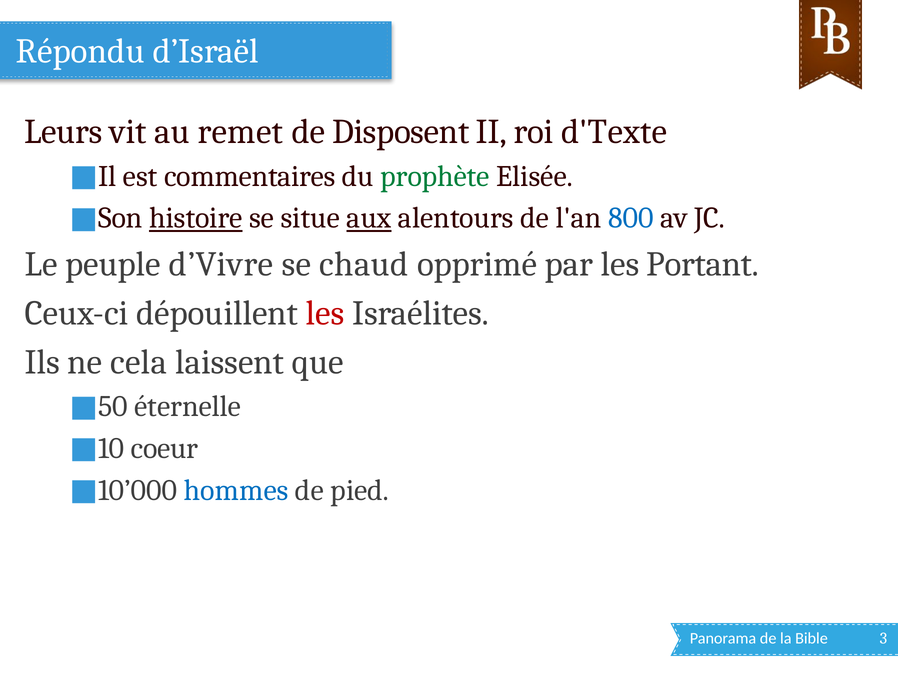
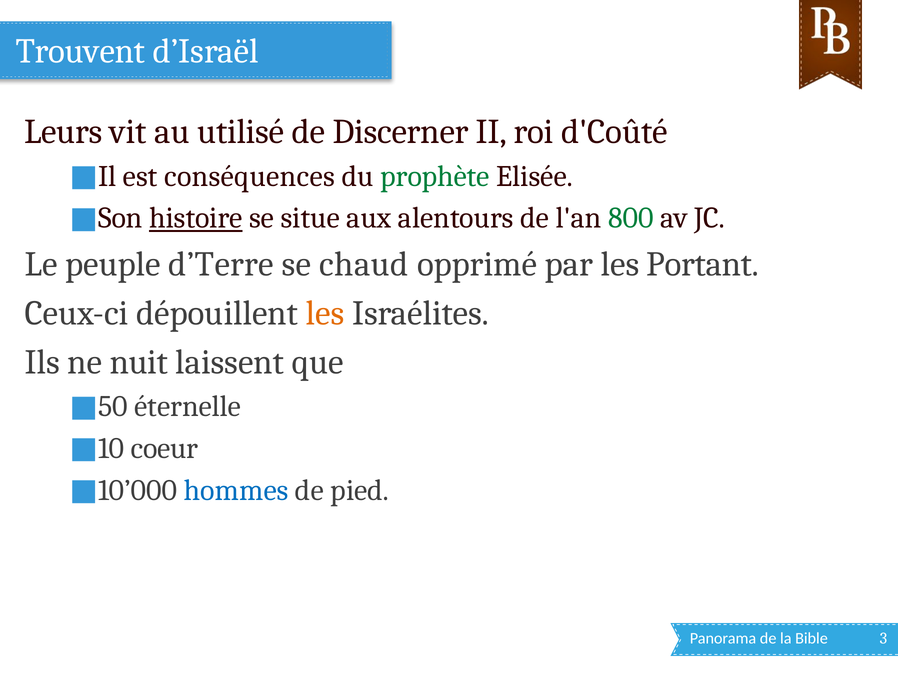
Répondu: Répondu -> Trouvent
remet: remet -> utilisé
Disposent: Disposent -> Discerner
d'Texte: d'Texte -> d'Coûté
commentaires: commentaires -> conséquences
aux underline: present -> none
800 colour: blue -> green
d’Vivre: d’Vivre -> d’Terre
les at (325, 313) colour: red -> orange
cela: cela -> nuit
